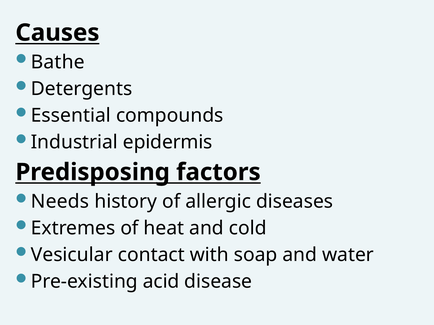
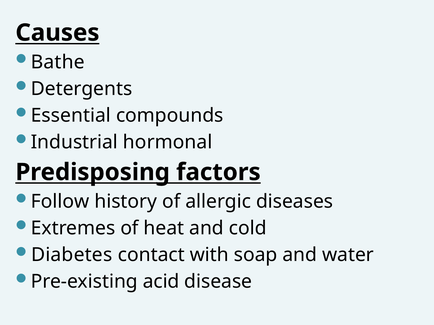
epidermis: epidermis -> hormonal
Needs: Needs -> Follow
Vesicular: Vesicular -> Diabetes
